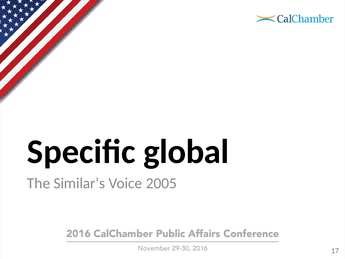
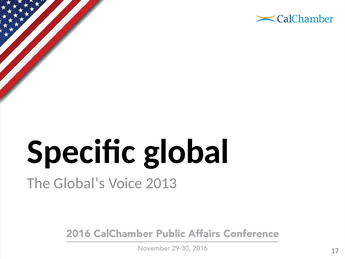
Similar’s: Similar’s -> Global’s
2005: 2005 -> 2013
